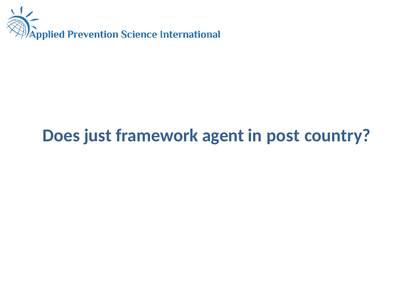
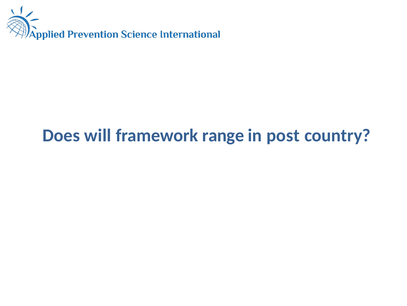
just: just -> will
agent: agent -> range
